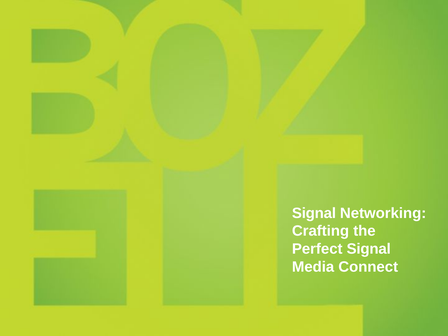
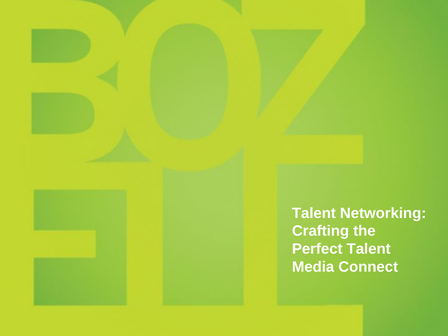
Signal at (314, 213): Signal -> Talent
Signal at (369, 249): Signal -> Talent
